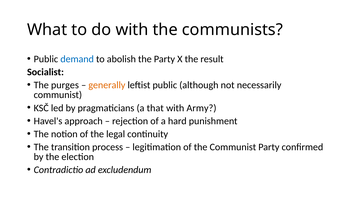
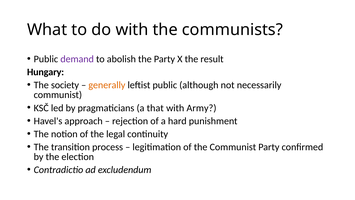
demand colour: blue -> purple
Socialist: Socialist -> Hungary
purges: purges -> society
